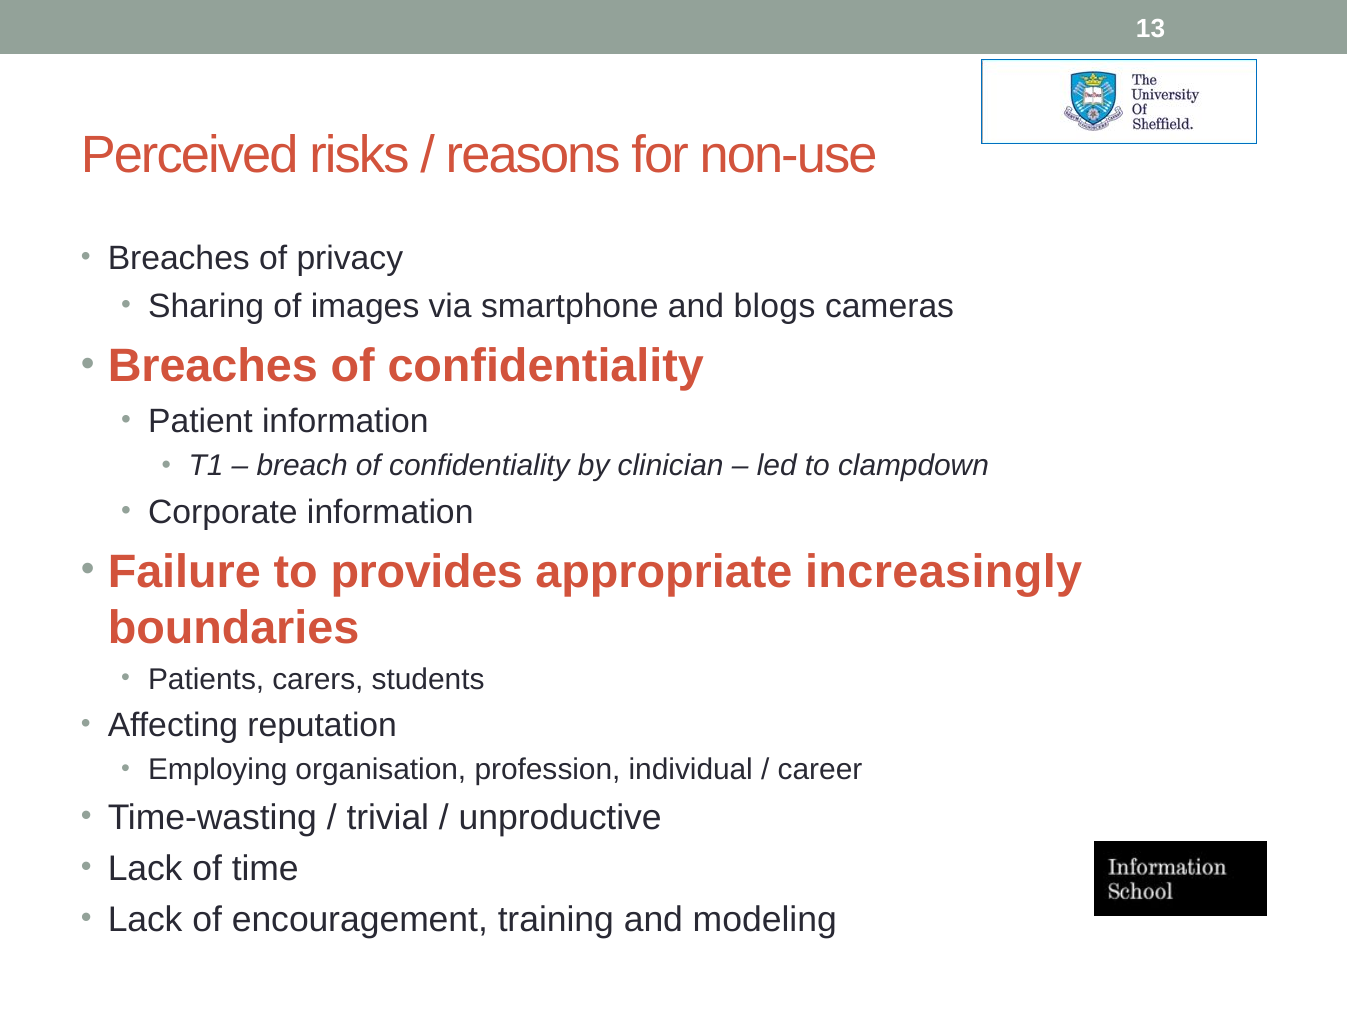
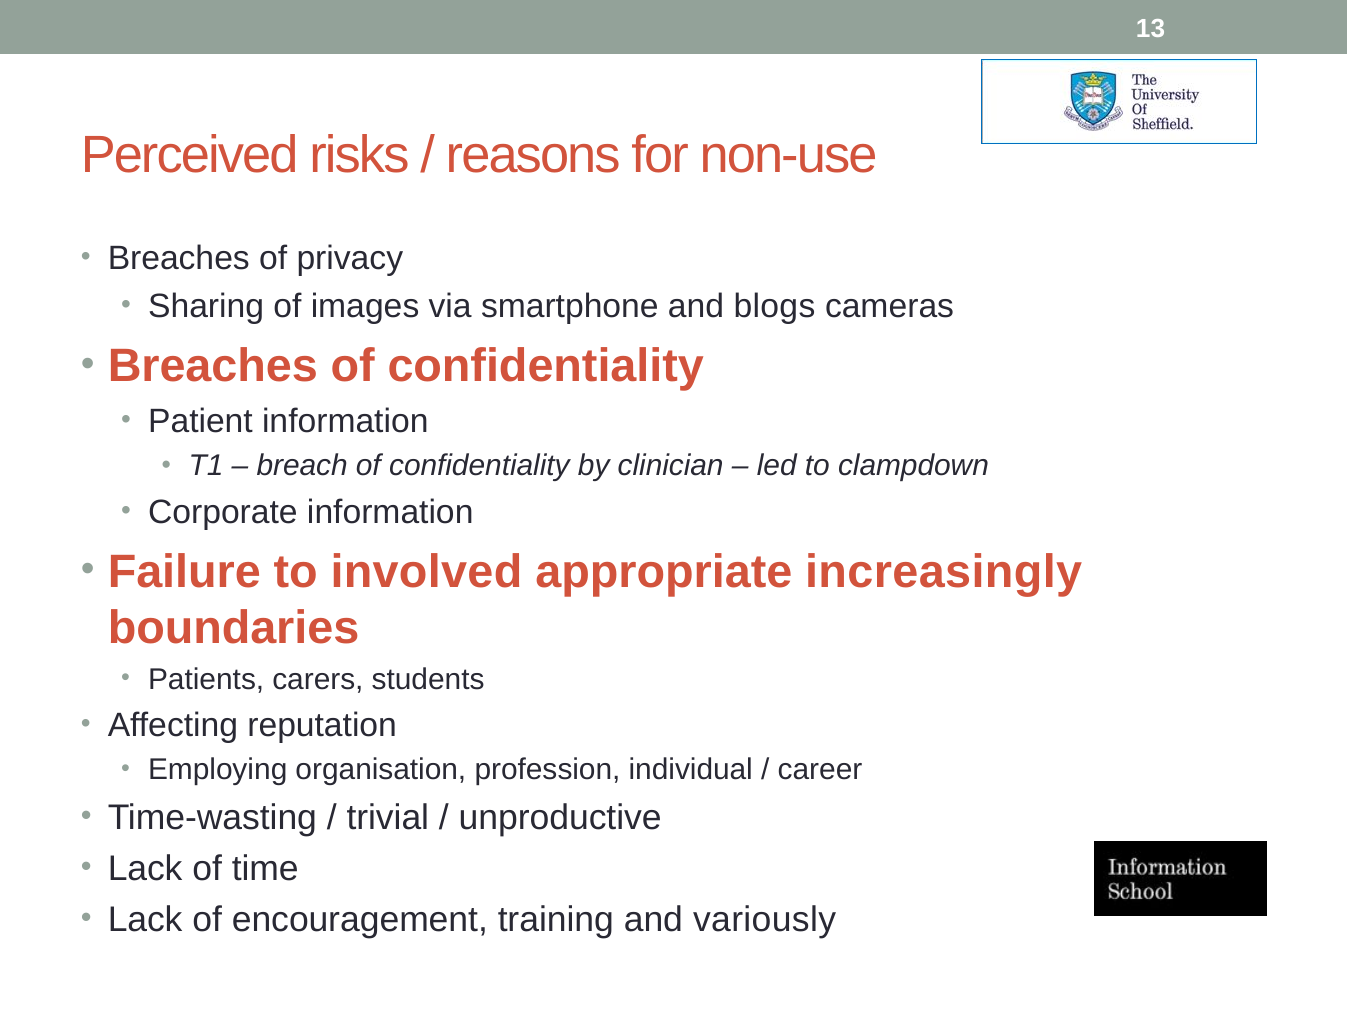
provides: provides -> involved
modeling: modeling -> variously
